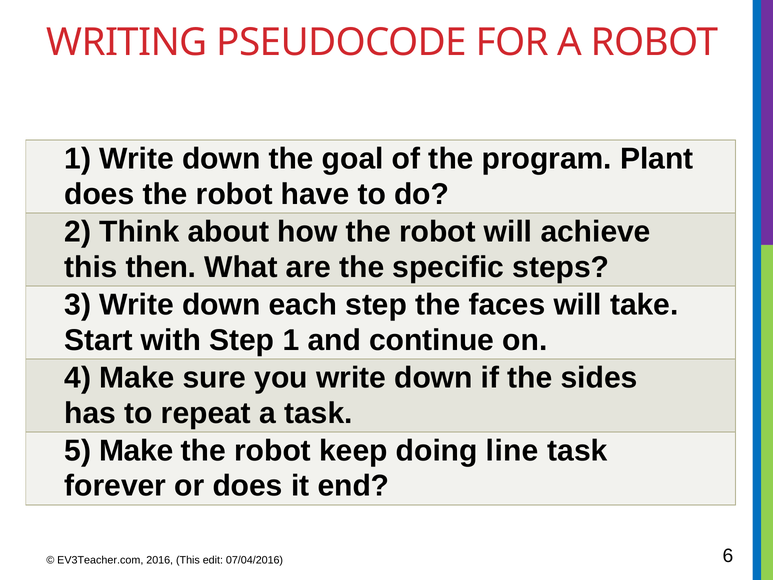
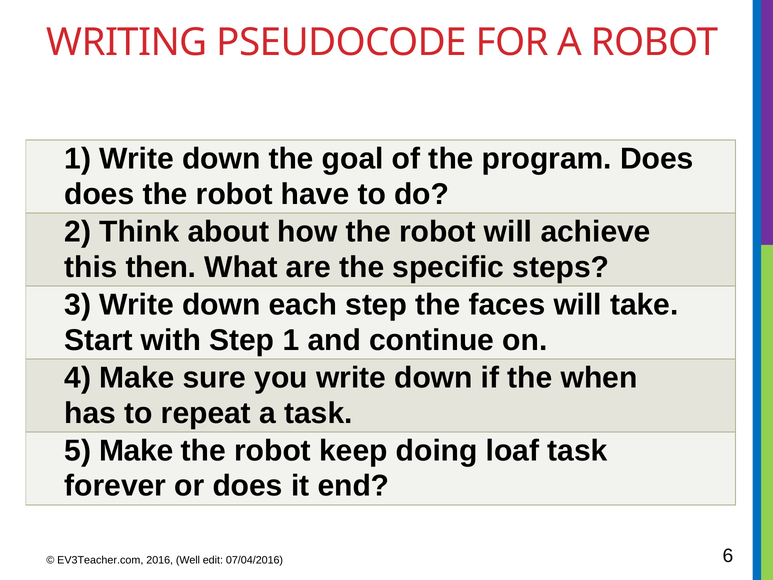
program Plant: Plant -> Does
sides: sides -> when
line: line -> loaf
2016 This: This -> Well
